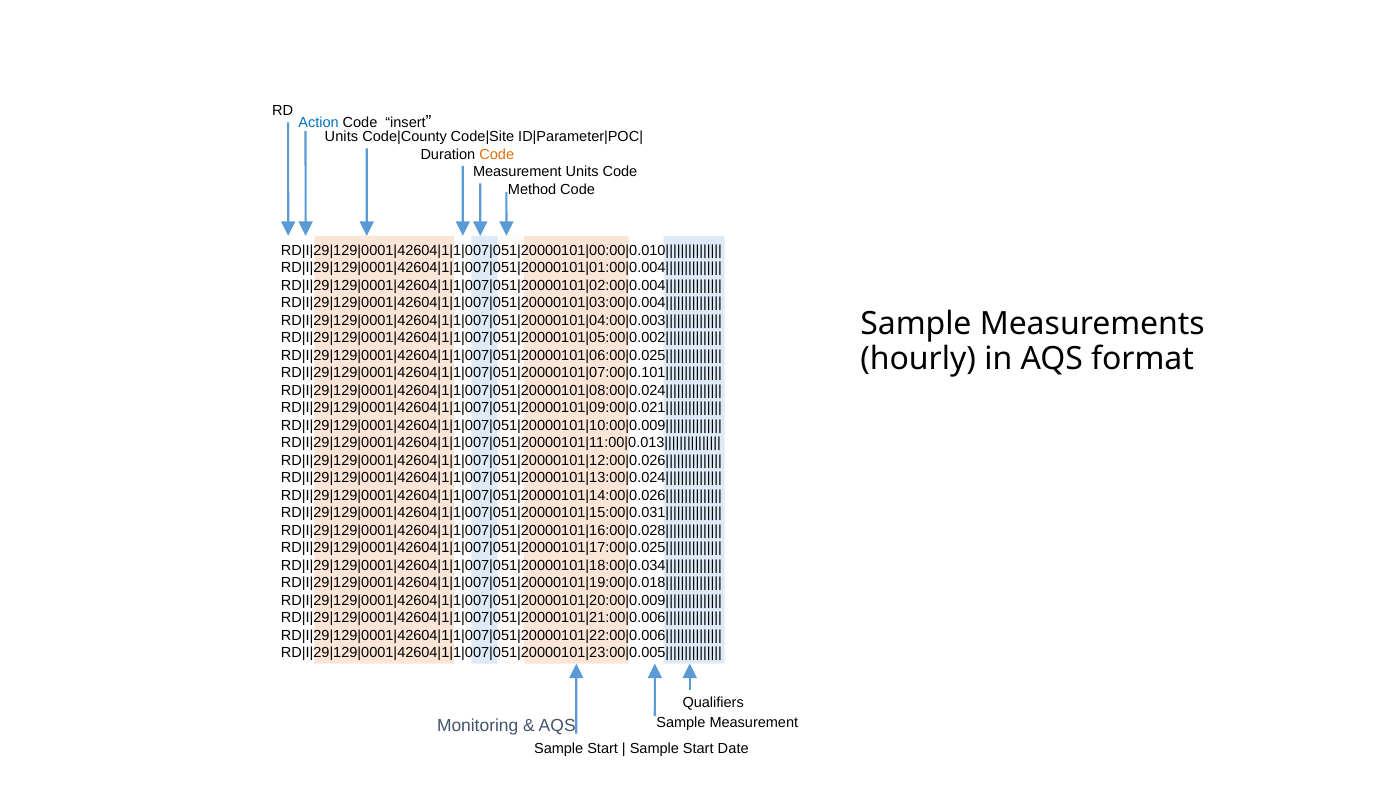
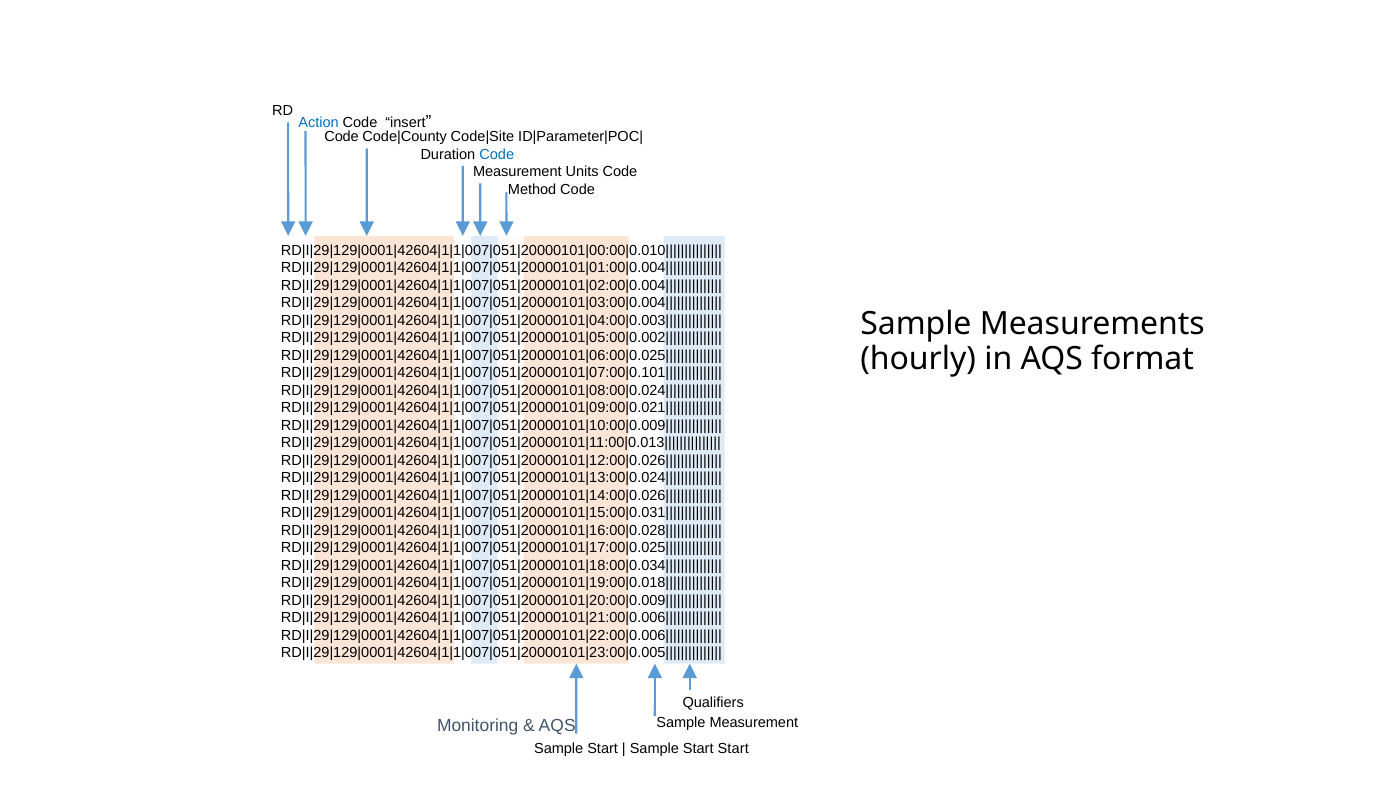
Units at (341, 137): Units -> Code
Code at (497, 155) colour: orange -> blue
Start Date: Date -> Start
